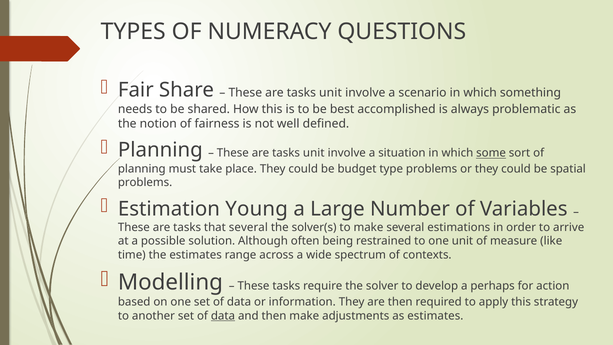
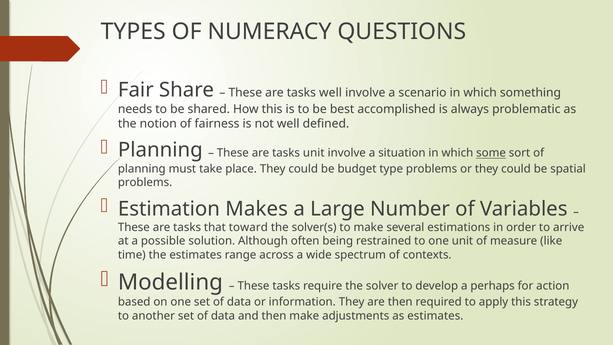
unit at (331, 93): unit -> well
Young: Young -> Makes
that several: several -> toward
data at (223, 316) underline: present -> none
